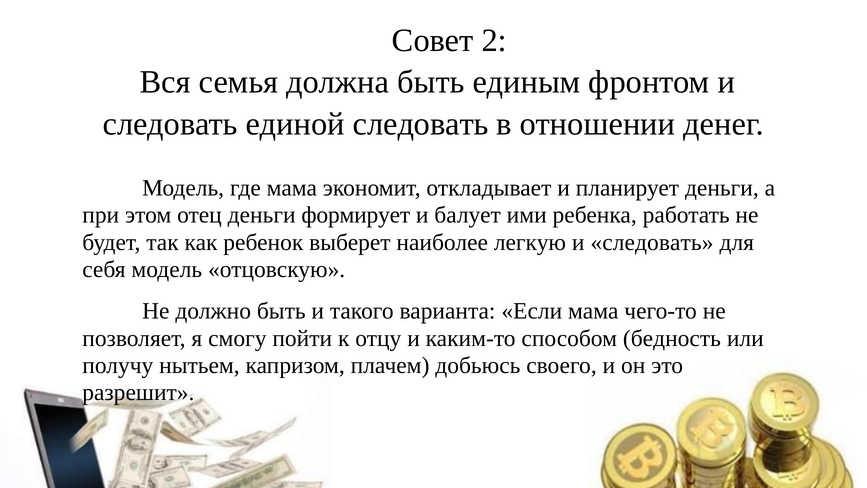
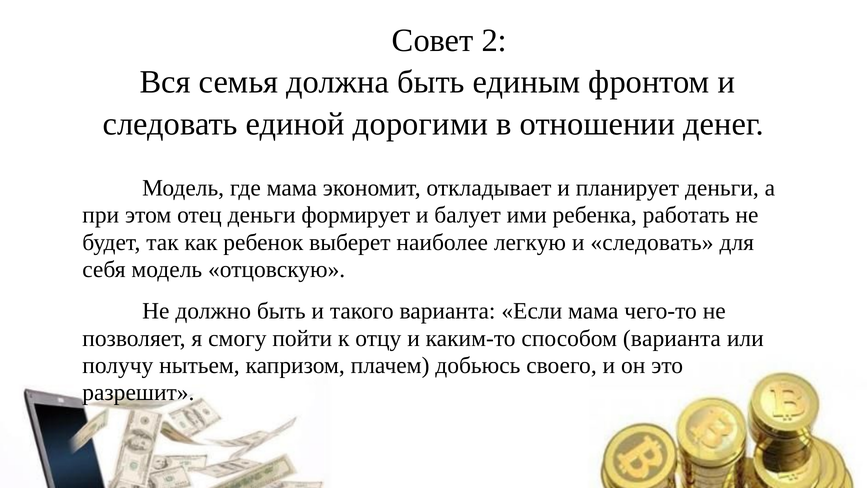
единой следовать: следовать -> дорогими
способом бедность: бедность -> варианта
